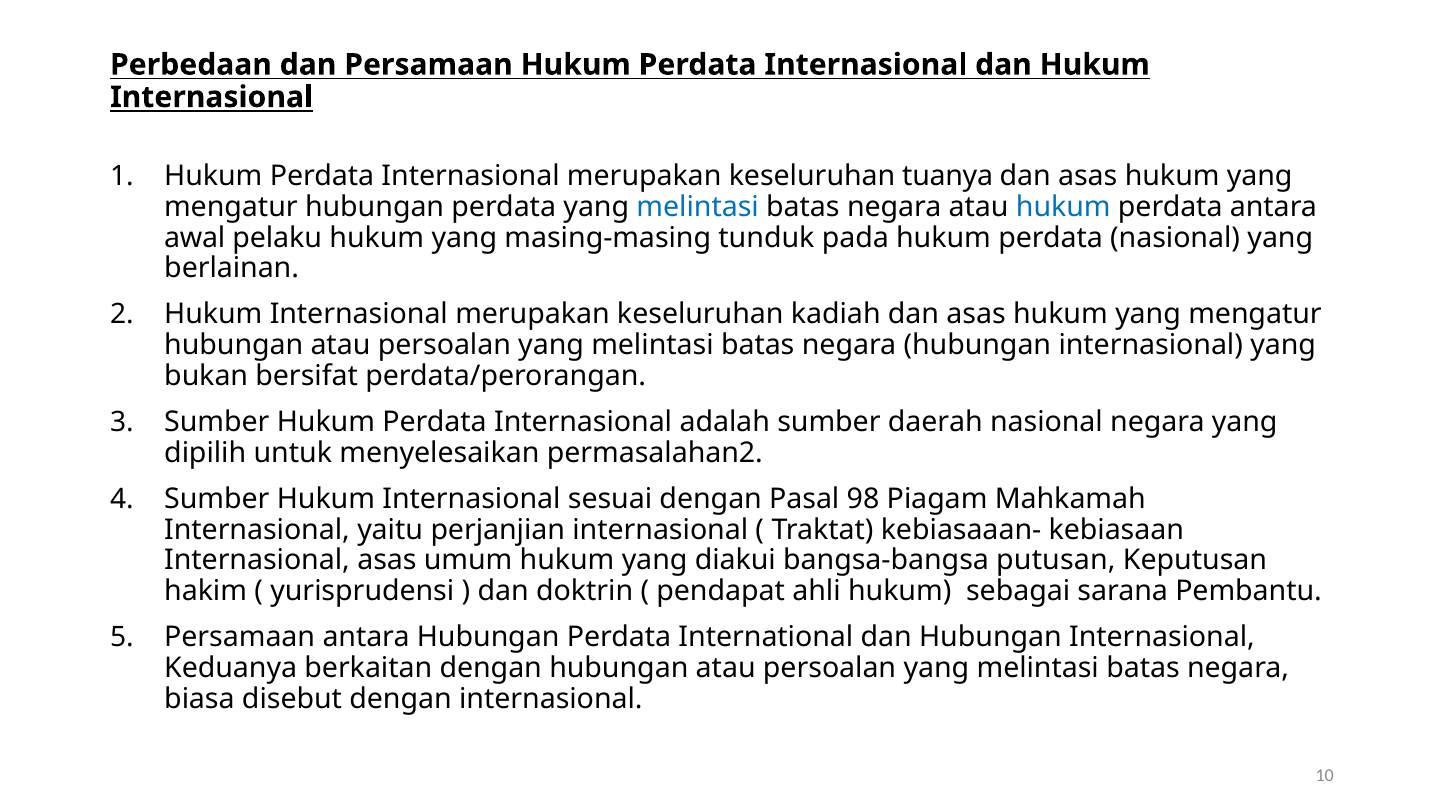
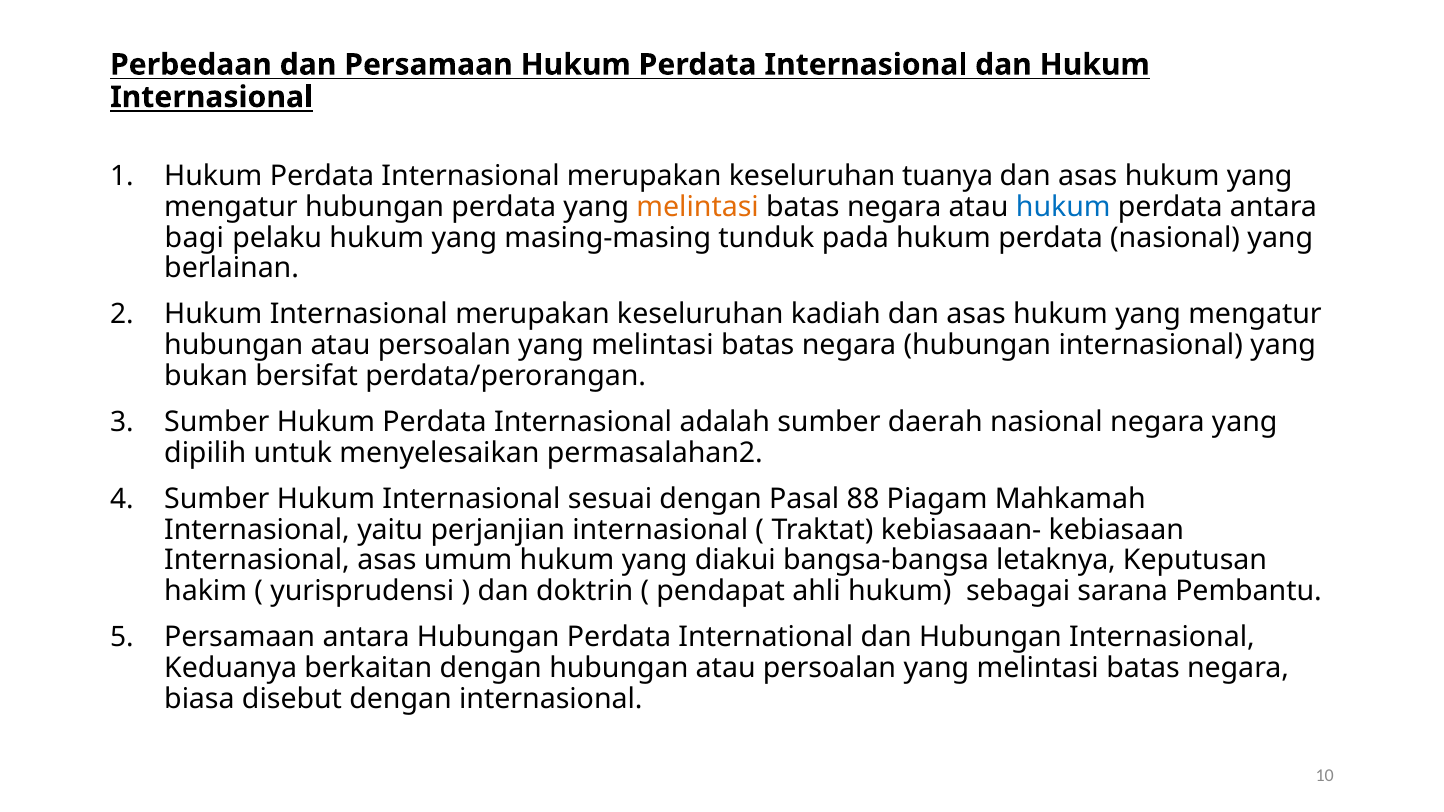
melintasi at (698, 207) colour: blue -> orange
awal: awal -> bagi
98: 98 -> 88
putusan: putusan -> letaknya
